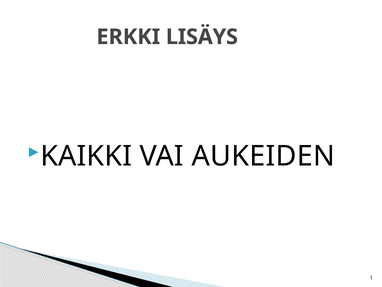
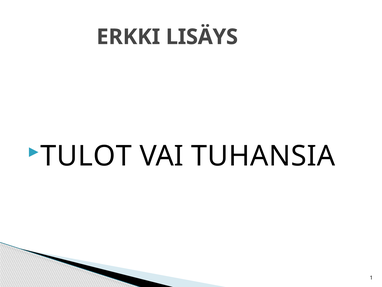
KAIKKI: KAIKKI -> TULOT
AUKEIDEN: AUKEIDEN -> TUHANSIA
